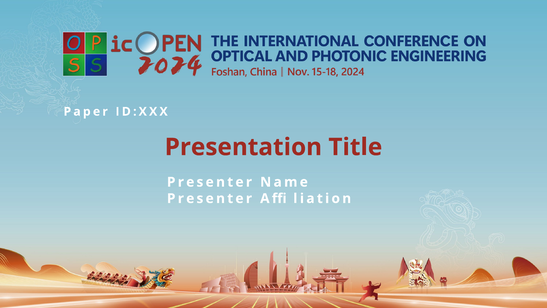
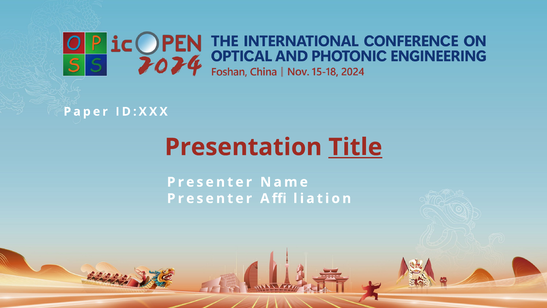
Title underline: none -> present
